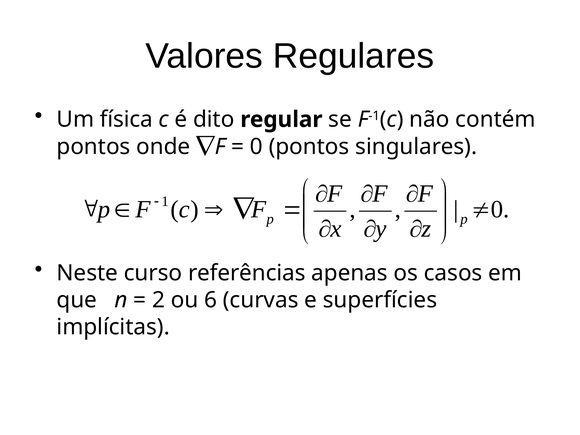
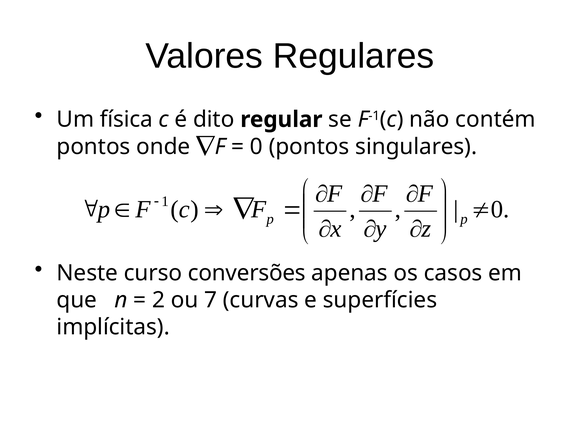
referências: referências -> conversões
6: 6 -> 7
